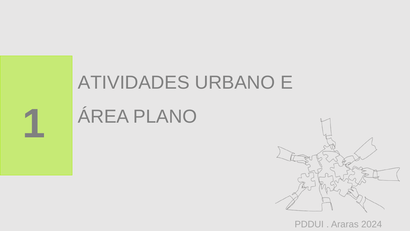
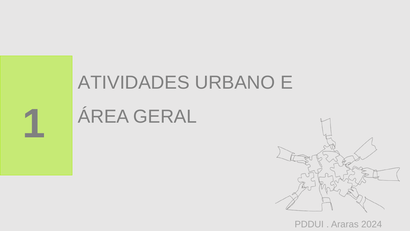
PLANO: PLANO -> GERAL
